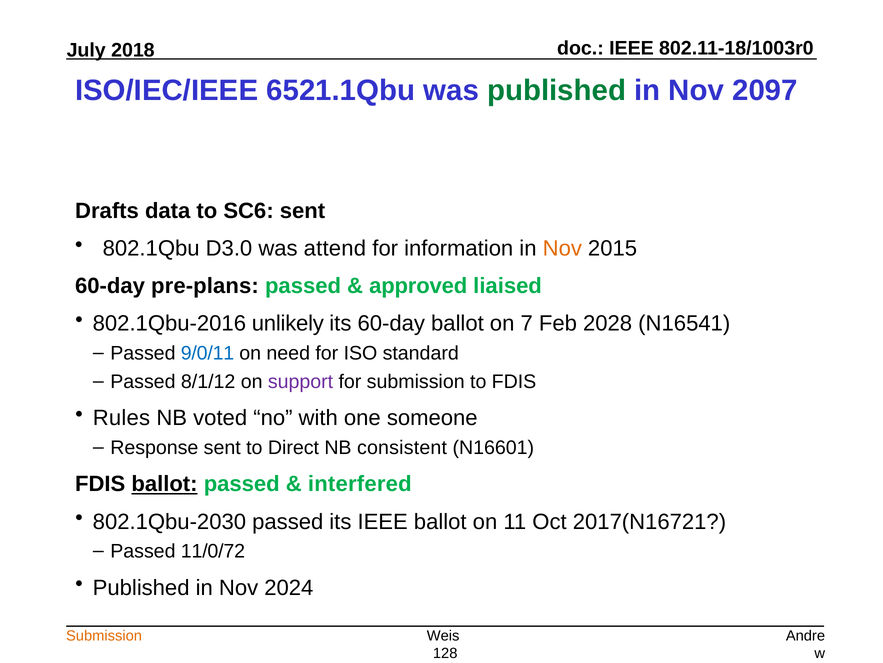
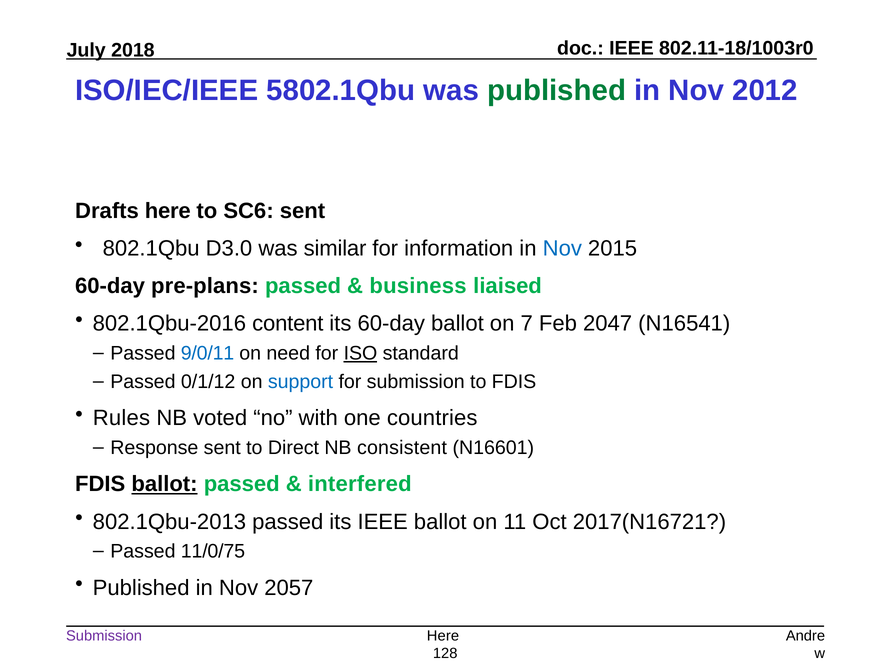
6521.1Qbu: 6521.1Qbu -> 5802.1Qbu
2097: 2097 -> 2012
Drafts data: data -> here
attend: attend -> similar
Nov at (562, 248) colour: orange -> blue
approved: approved -> business
unlikely: unlikely -> content
2028: 2028 -> 2047
ISO underline: none -> present
8/1/12: 8/1/12 -> 0/1/12
support colour: purple -> blue
someone: someone -> countries
802.1Qbu-2030: 802.1Qbu-2030 -> 802.1Qbu-2013
11/0/72: 11/0/72 -> 11/0/75
2024: 2024 -> 2057
Submission at (104, 635) colour: orange -> purple
Weis at (443, 635): Weis -> Here
